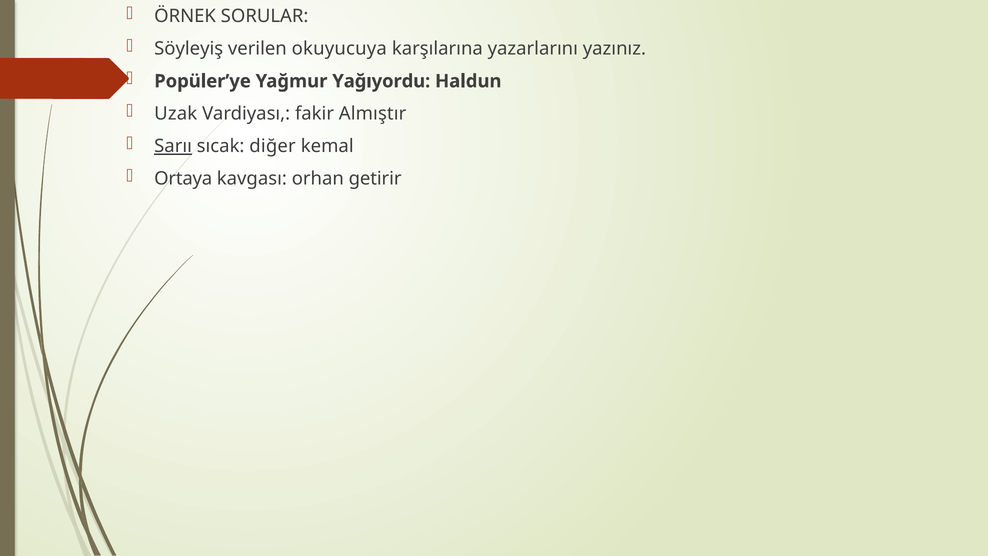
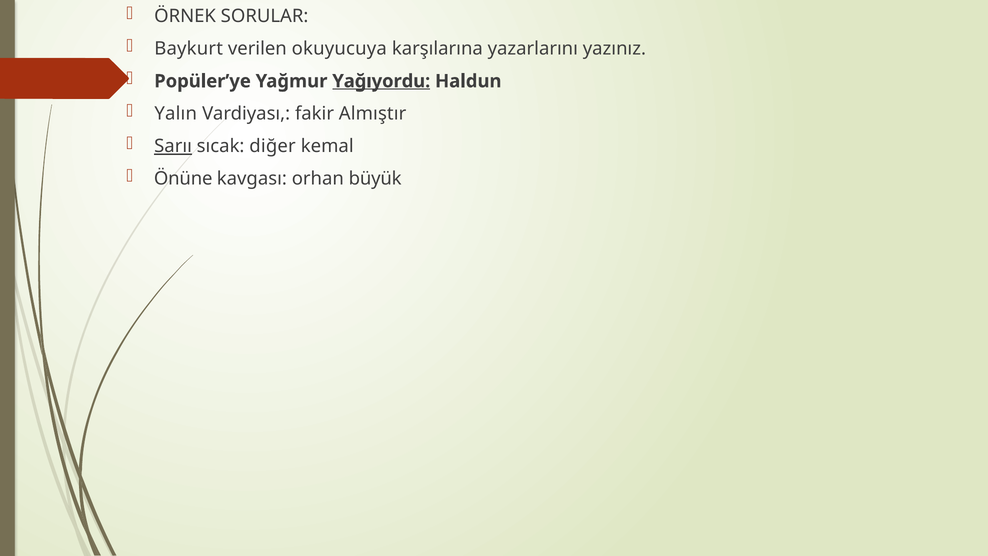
Söyleyiş: Söyleyiş -> Baykurt
Yağıyordu underline: none -> present
Uzak: Uzak -> Yalın
Ortaya: Ortaya -> Önüne
getirir: getirir -> büyük
